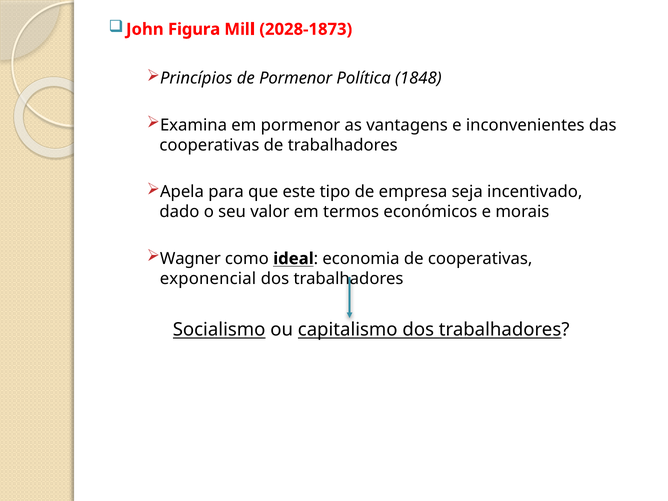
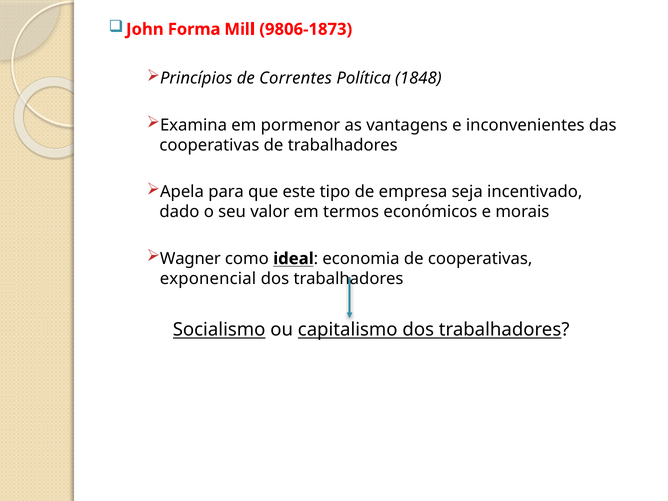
Figura: Figura -> Forma
2028-1873: 2028-1873 -> 9806-1873
de Pormenor: Pormenor -> Correntes
